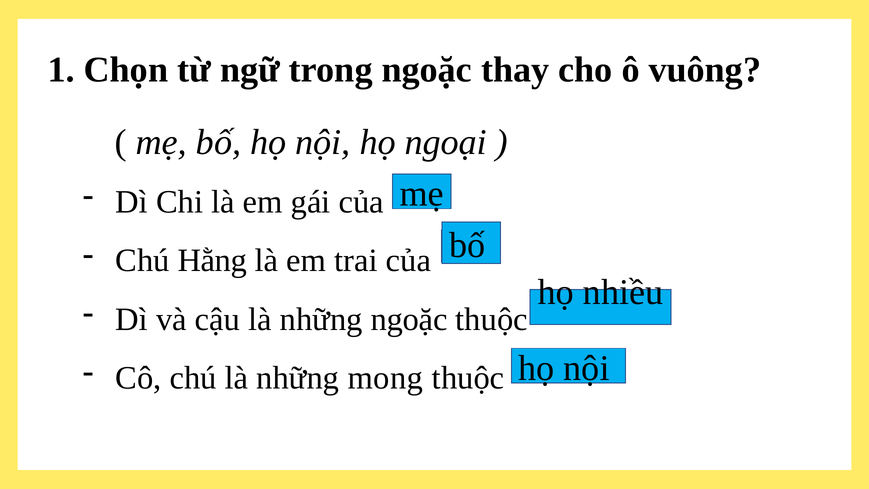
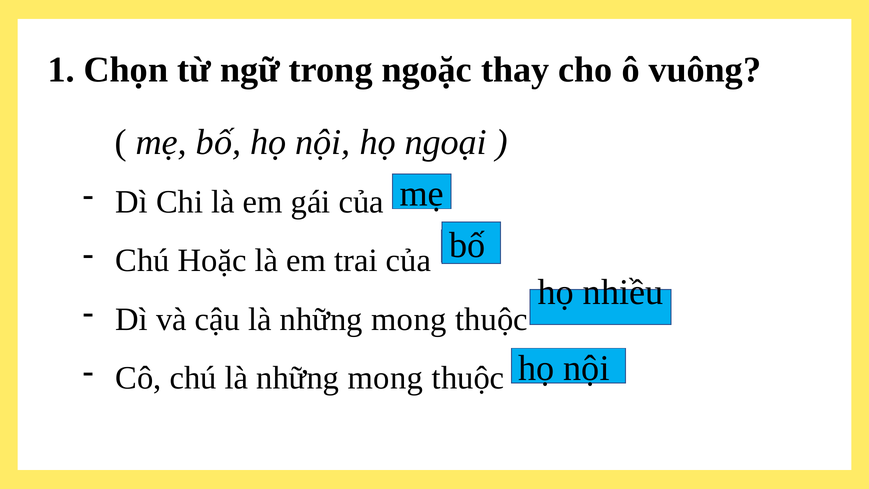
Hằng: Hằng -> Hoặc
cậu là những ngoặc: ngoặc -> mong
